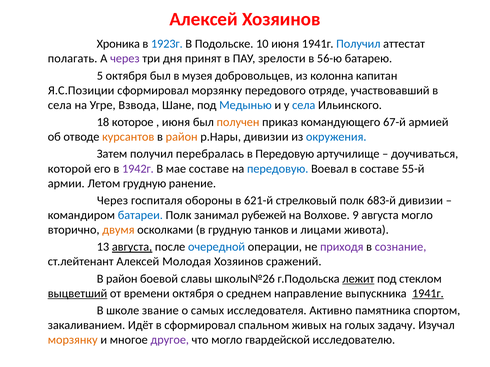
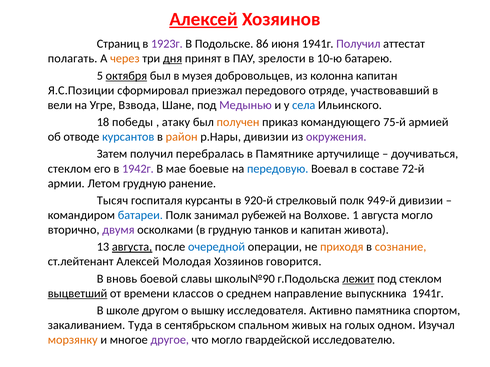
Алексей at (204, 19) underline: none -> present
Хроника: Хроника -> Страниц
1923г colour: blue -> purple
10: 10 -> 86
Получил at (358, 44) colour: blue -> purple
через at (125, 59) colour: purple -> orange
дня underline: none -> present
56-ю: 56-ю -> 10-ю
октября at (126, 76) underline: none -> present
сформировал морзянку: морзянку -> приезжал
села at (60, 105): села -> вели
Медынью colour: blue -> purple
которое: которое -> победы
июня at (176, 122): июня -> атаку
67-й: 67-й -> 75-й
курсантов colour: orange -> blue
окружения colour: blue -> purple
в Передовую: Передовую -> Памятнике
которой at (70, 169): которой -> стеклом
мае составе: составе -> боевые
55-й: 55-й -> 72-й
Через at (112, 201): Через -> Тысяч
обороны: обороны -> курсанты
621-й: 621-й -> 920-й
683-й: 683-й -> 949-й
9: 9 -> 1
двумя colour: orange -> purple
и лицами: лицами -> капитан
приходя colour: purple -> orange
сознание colour: purple -> orange
сражений: сражений -> говорится
район at (122, 279): район -> вновь
школы№26: школы№26 -> школы№90
времени октября: октября -> классов
1941г at (428, 294) underline: present -> none
звание: звание -> другом
самых: самых -> вышку
Идёт: Идёт -> Туда
в сформировал: сформировал -> сентябрьском
задачу: задачу -> одном
